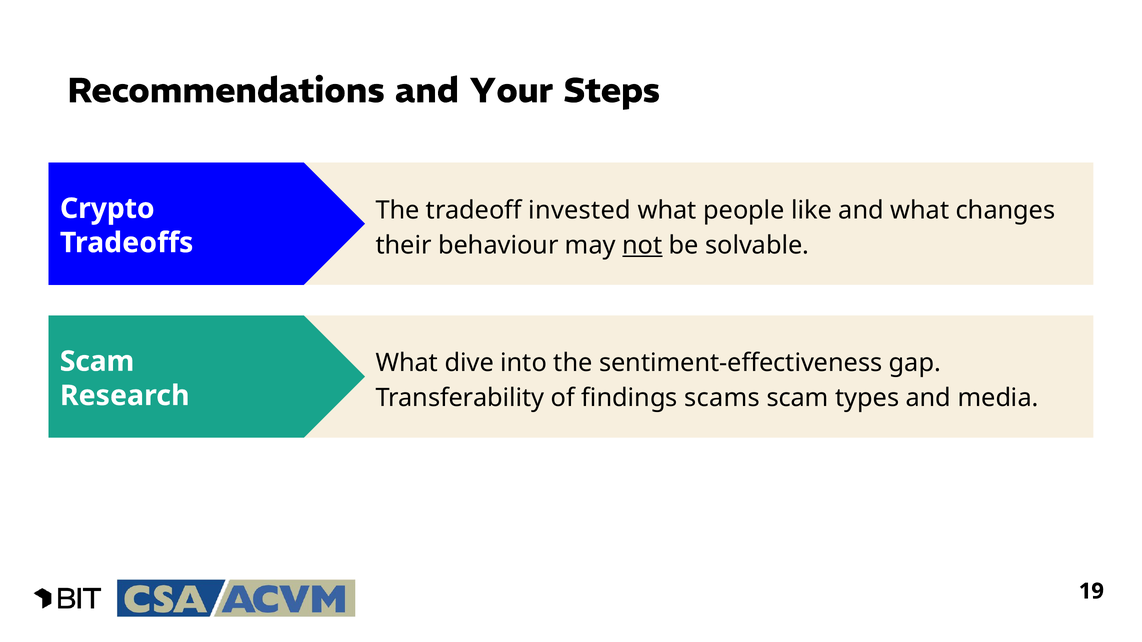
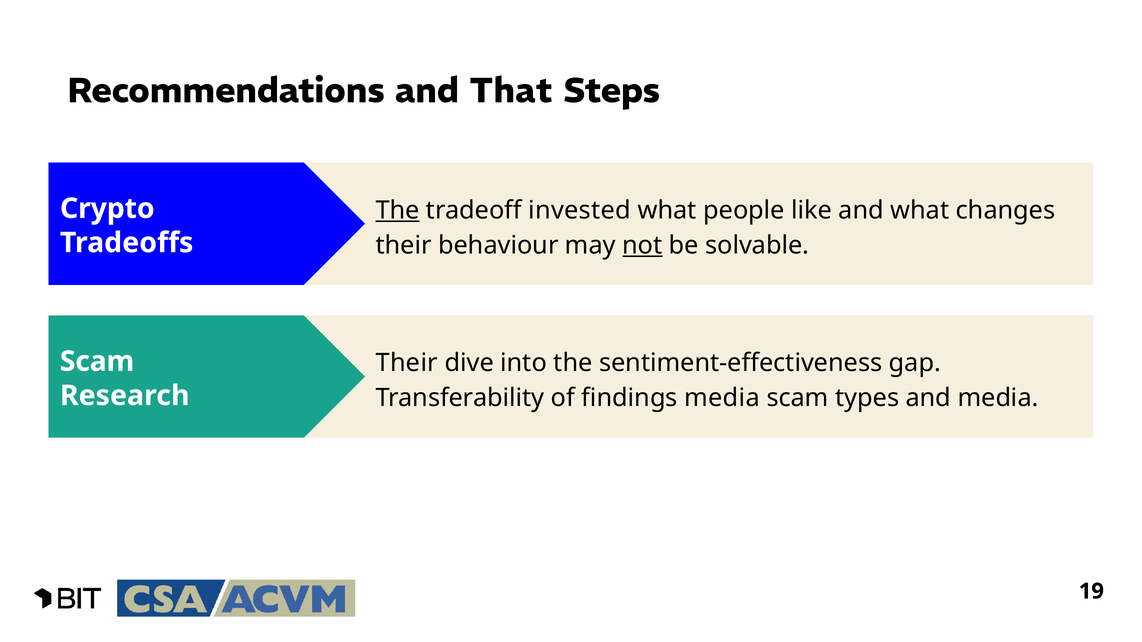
Your: Your -> That
The at (398, 210) underline: none -> present
What at (407, 363): What -> Their
findings scams: scams -> media
